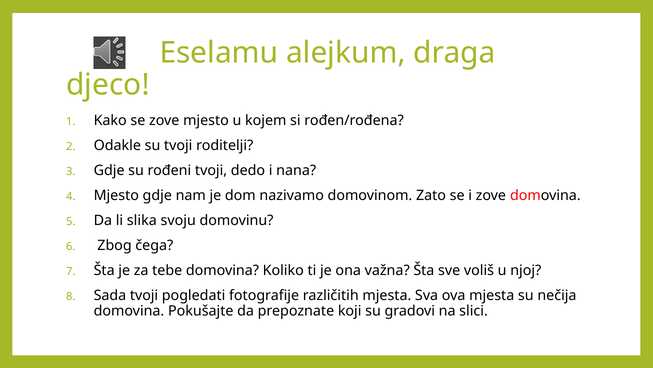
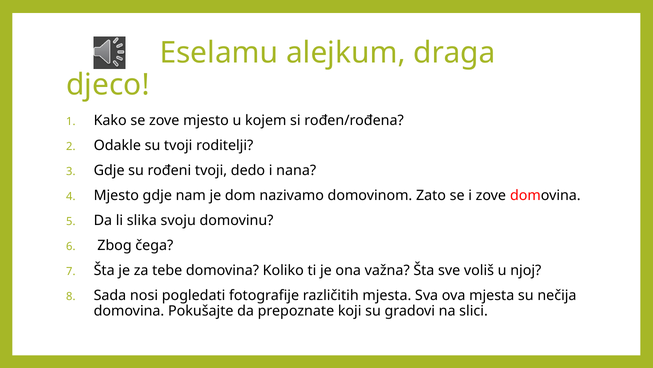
Sada tvoji: tvoji -> nosi
